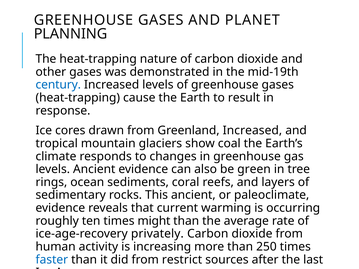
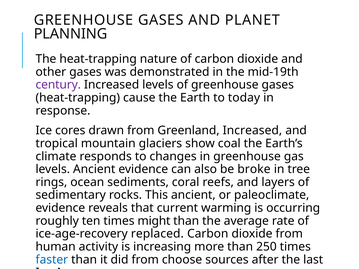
century colour: blue -> purple
result: result -> today
green: green -> broke
privately: privately -> replaced
restrict: restrict -> choose
